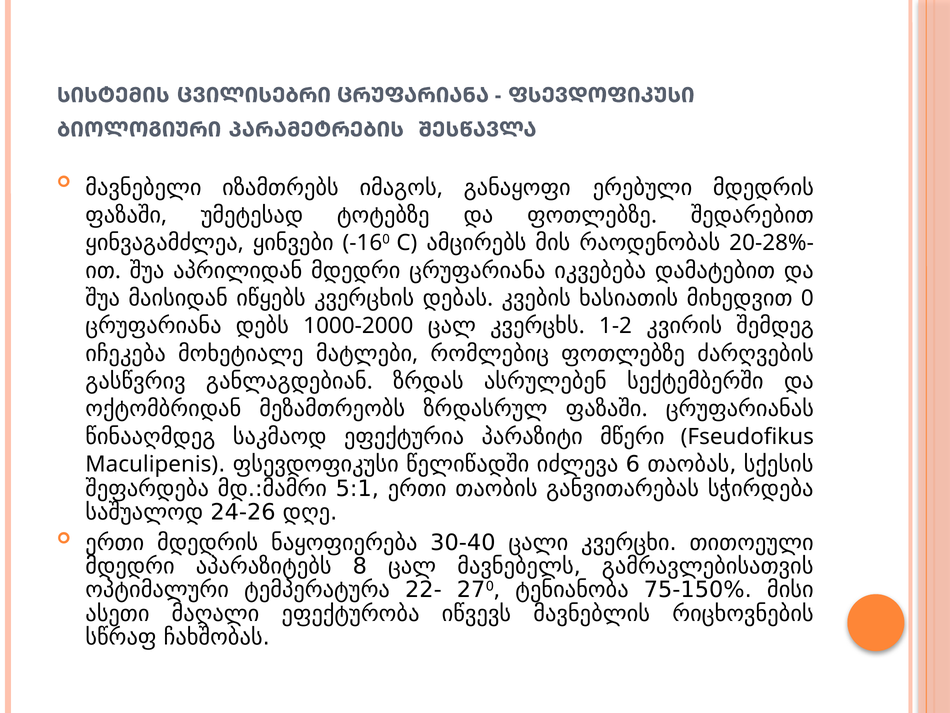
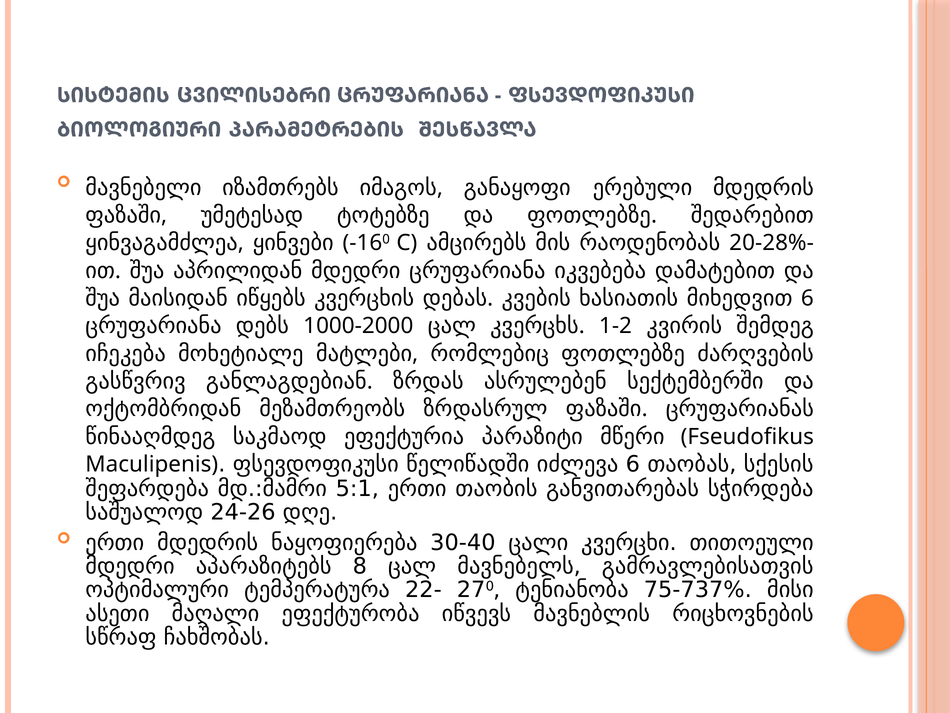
მიხედვით 0: 0 -> 6
75-150%: 75-150% -> 75-737%
